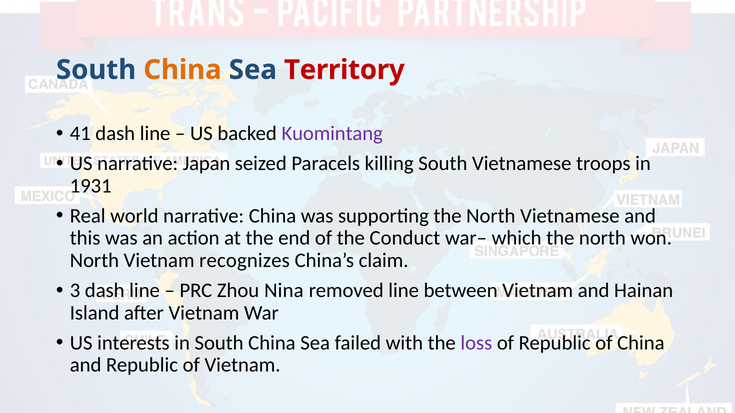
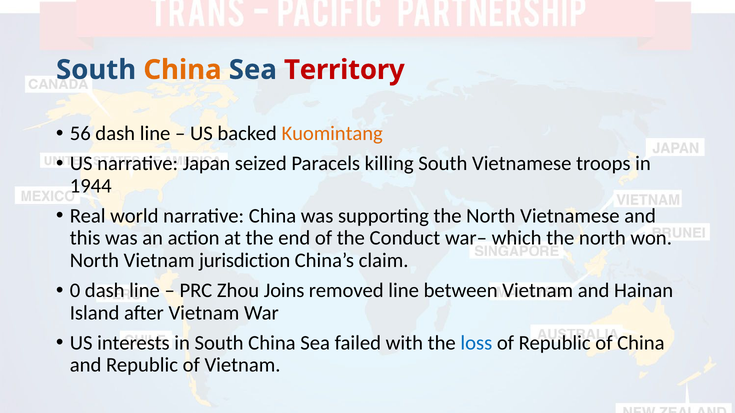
41: 41 -> 56
Kuomintang colour: purple -> orange
1931: 1931 -> 1944
recognizes: recognizes -> jurisdiction
3: 3 -> 0
Nina: Nina -> Joins
loss colour: purple -> blue
